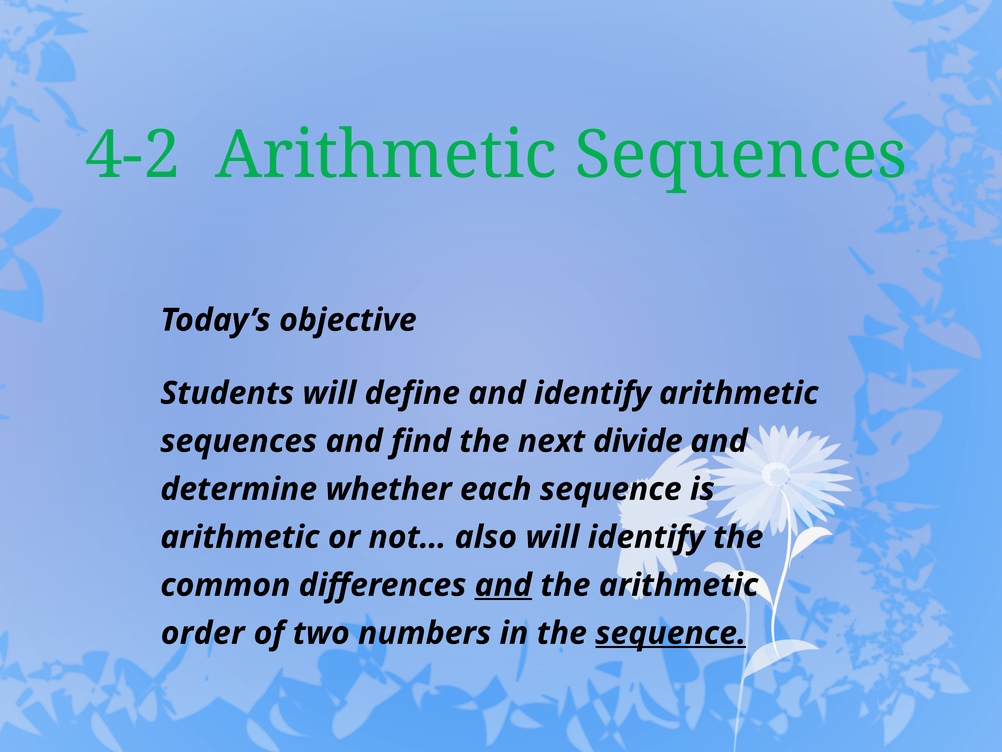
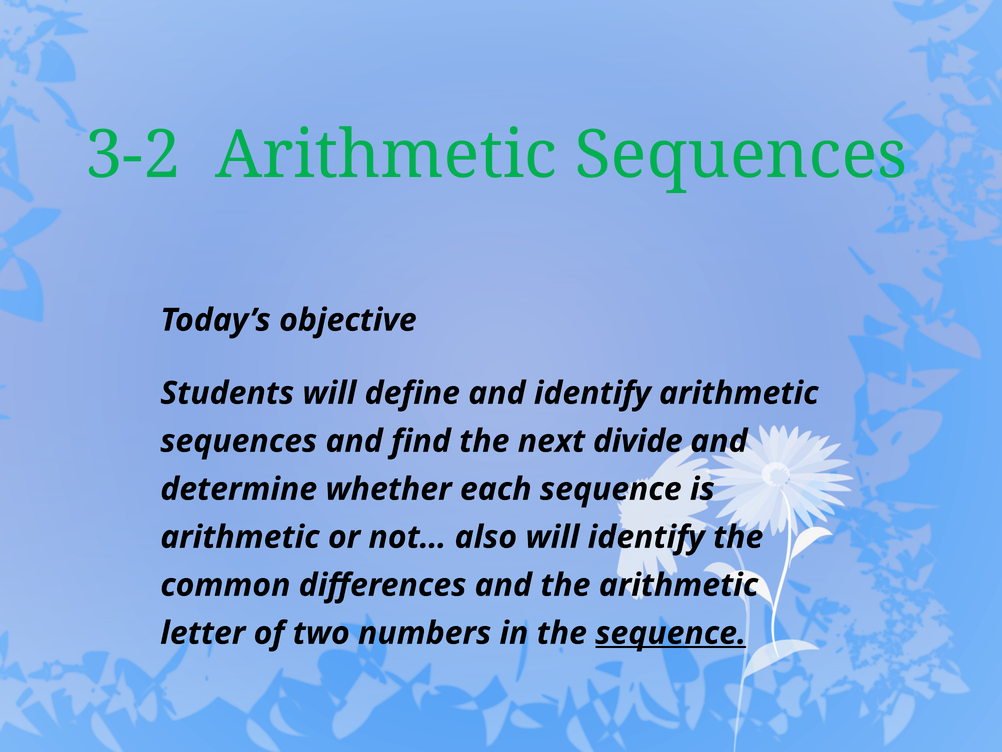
4-2: 4-2 -> 3-2
and at (503, 585) underline: present -> none
order: order -> letter
